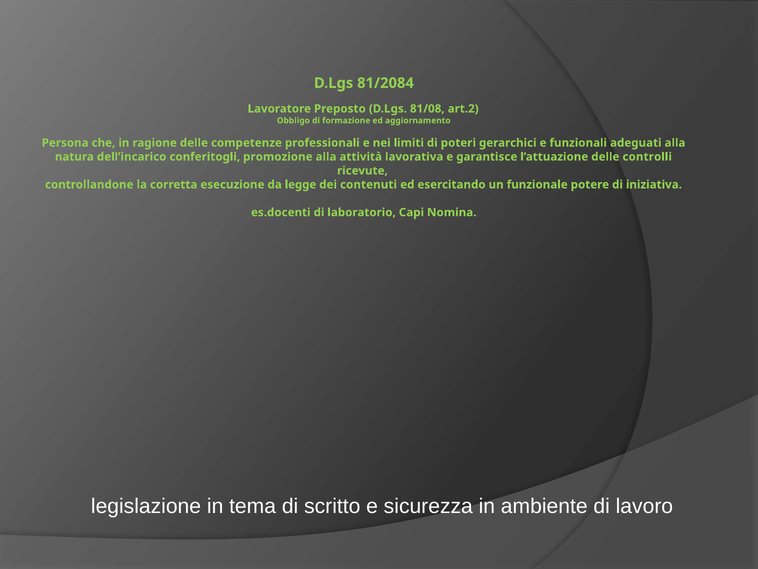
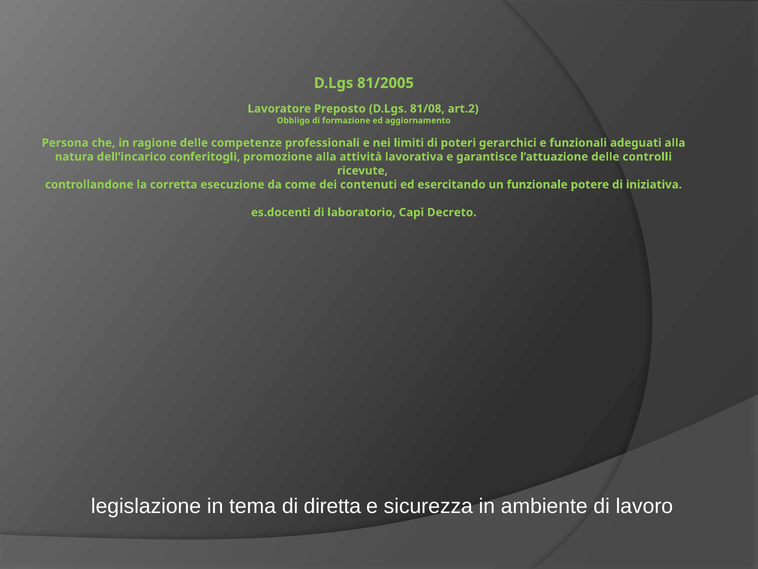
81/2084: 81/2084 -> 81/2005
legge: legge -> come
Nomina: Nomina -> Decreto
scritto: scritto -> diretta
